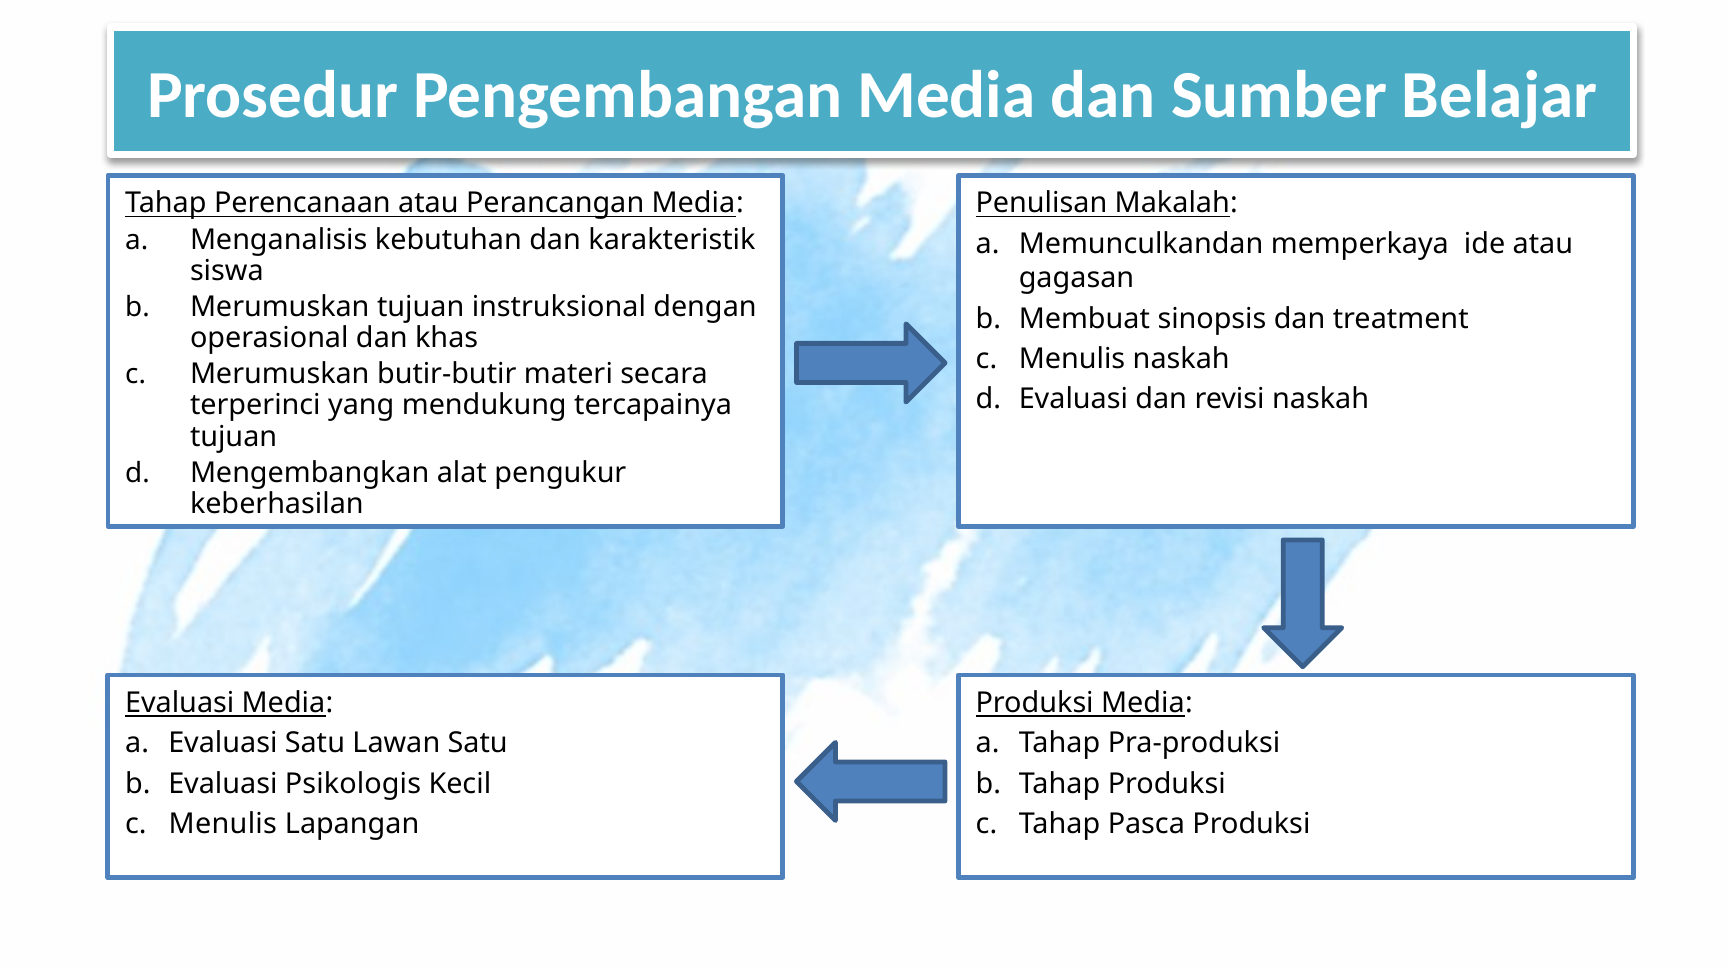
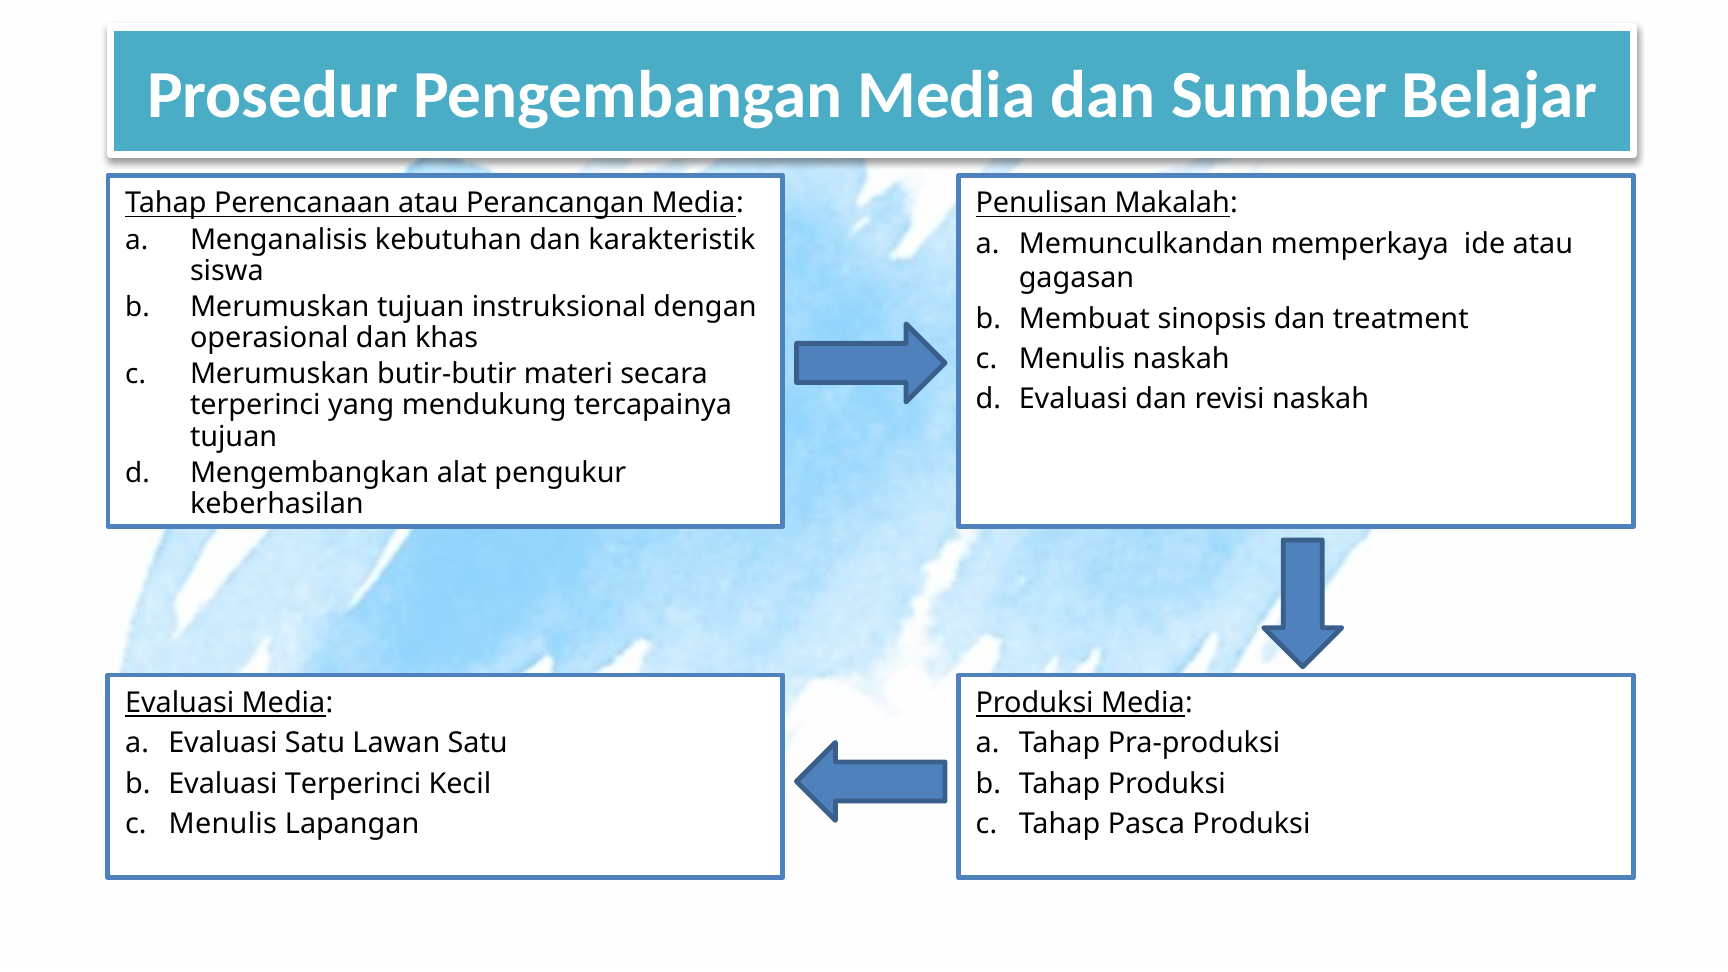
Evaluasi Psikologis: Psikologis -> Terperinci
